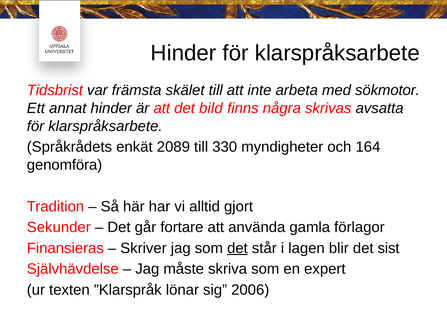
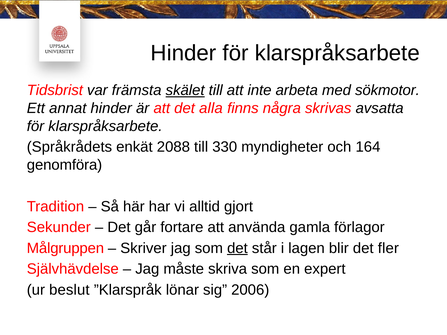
skälet underline: none -> present
bild: bild -> alla
2089: 2089 -> 2088
Finansieras: Finansieras -> Målgruppen
sist: sist -> fler
texten: texten -> beslut
